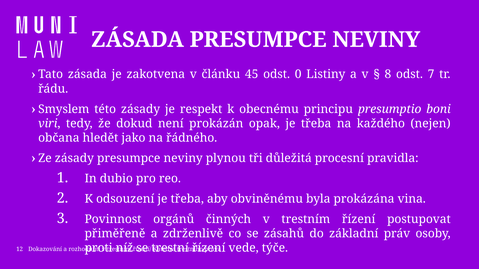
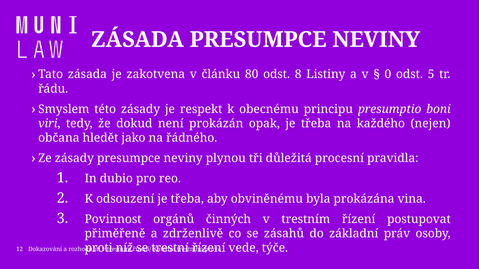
45: 45 -> 80
0: 0 -> 8
8: 8 -> 0
7: 7 -> 5
